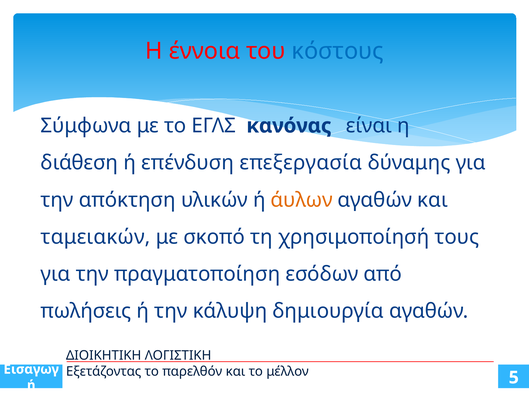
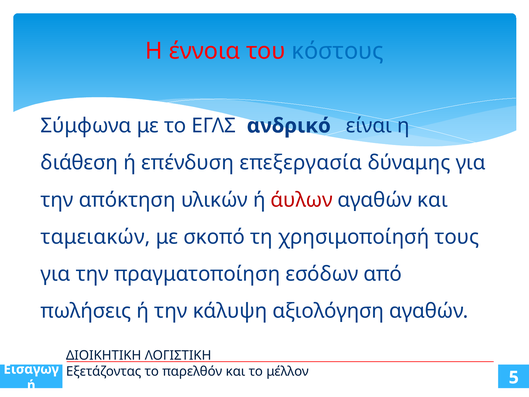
κανόνας: κανόνας -> ανδρικό
άυλων colour: orange -> red
δημιουργία: δημιουργία -> αξιολόγηση
